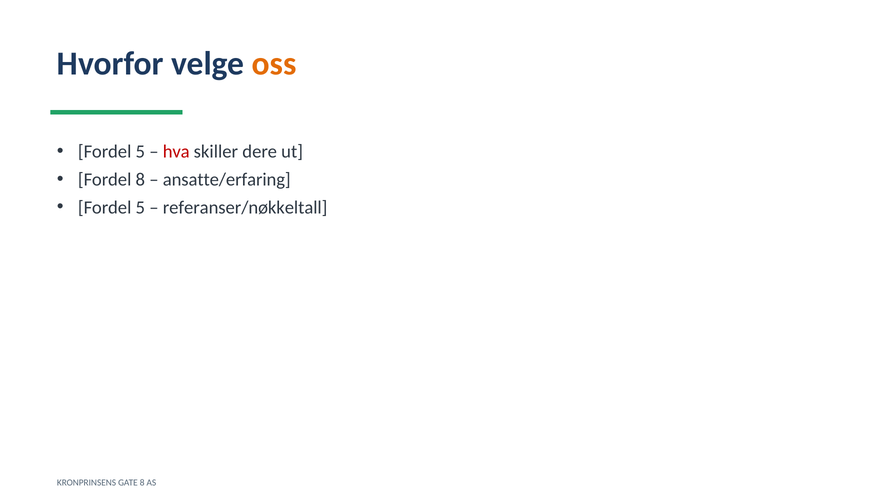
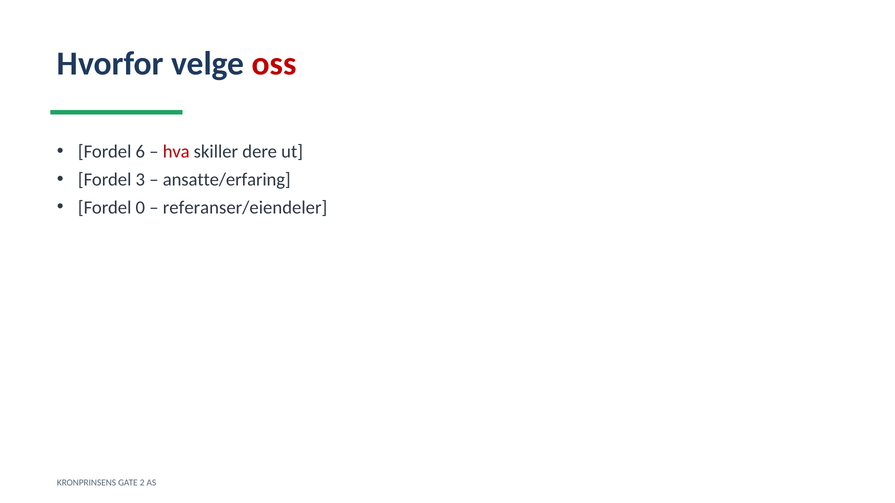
oss colour: orange -> red
5 at (140, 152): 5 -> 6
Fordel 8: 8 -> 3
5 at (140, 208): 5 -> 0
referanser/nøkkeltall: referanser/nøkkeltall -> referanser/eiendeler
GATE 8: 8 -> 2
